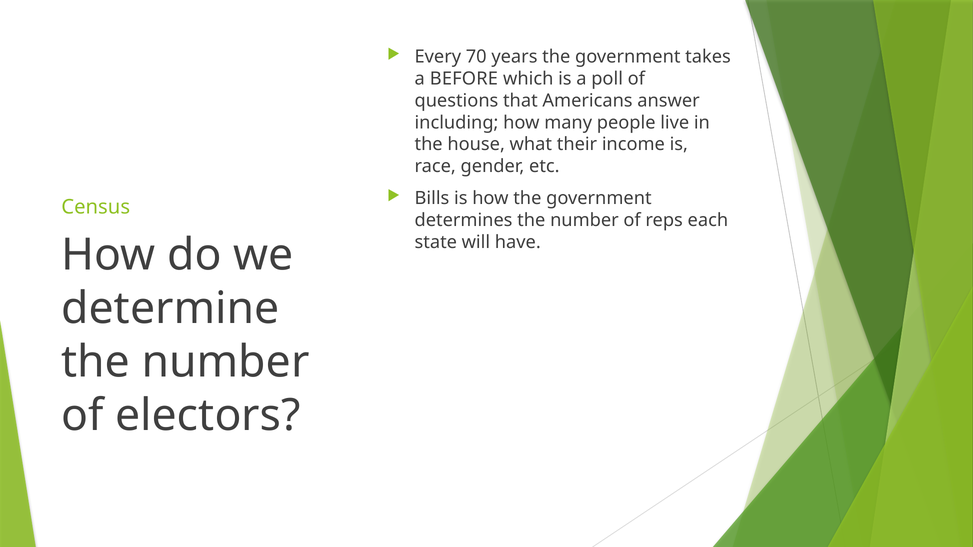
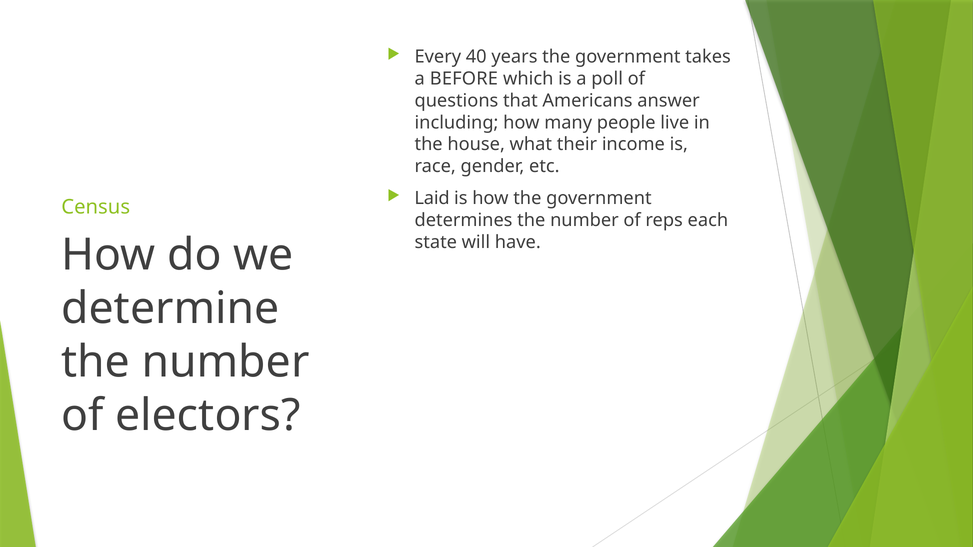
70: 70 -> 40
Bills: Bills -> Laid
